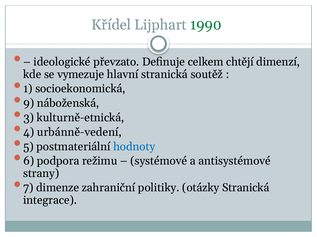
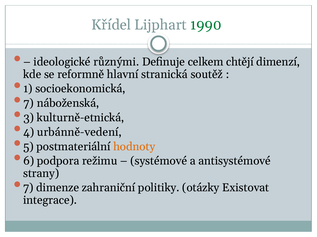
převzato: převzato -> různými
vymezuje: vymezuje -> reformně
9 at (29, 104): 9 -> 7
hodnoty colour: blue -> orange
otázky Stranická: Stranická -> Existovat
